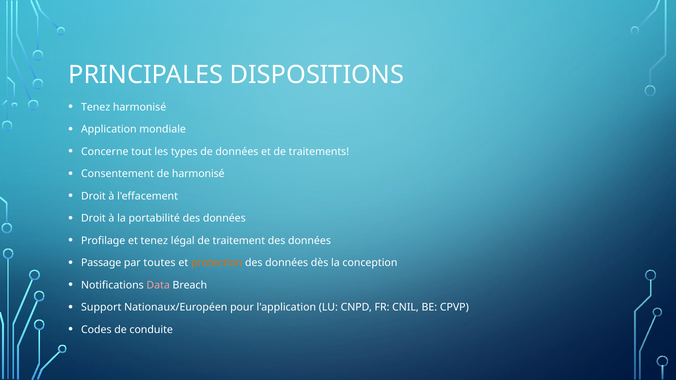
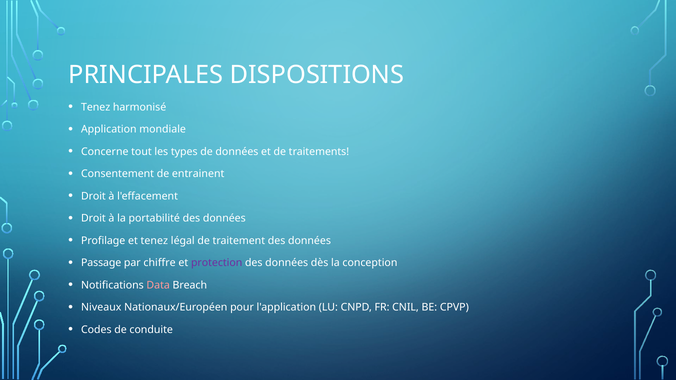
de harmonisé: harmonisé -> entrainent
toutes: toutes -> chiffre
protection colour: orange -> purple
Support: Support -> Niveaux
